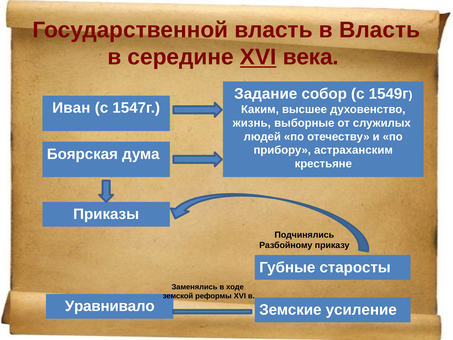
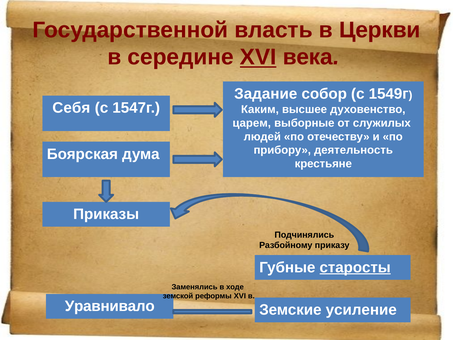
в Власть: Власть -> Церкви
Иван: Иван -> Себя
жизнь: жизнь -> царем
астраханским: астраханским -> деятельность
старосты underline: none -> present
